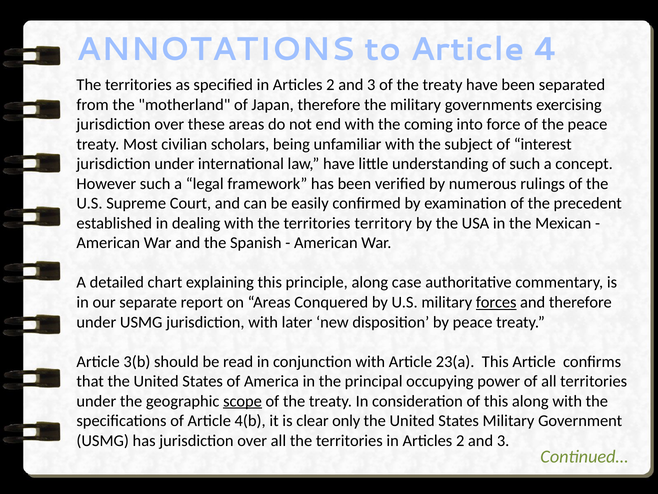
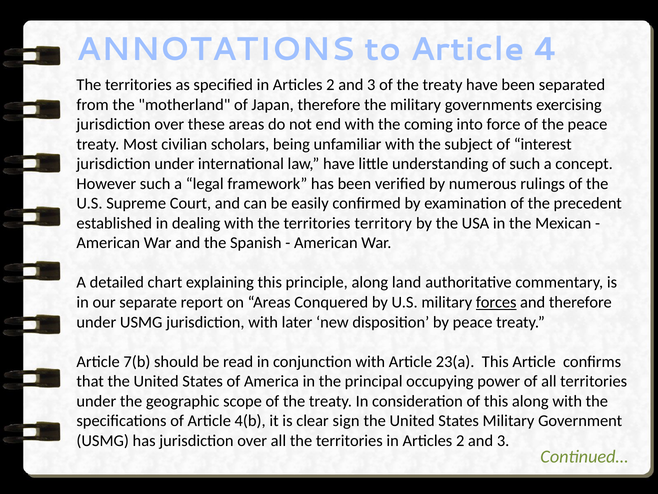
case: case -> land
3(b: 3(b -> 7(b
scope underline: present -> none
only: only -> sign
